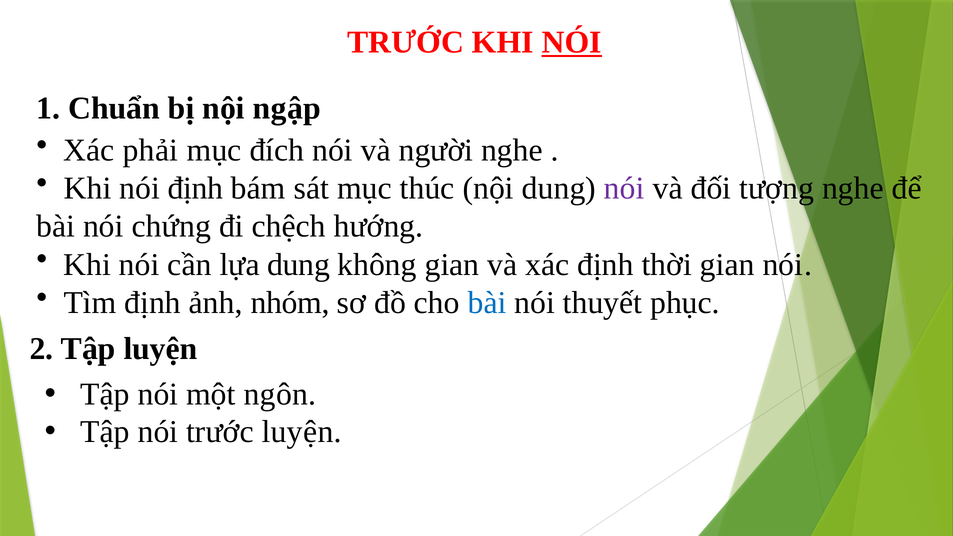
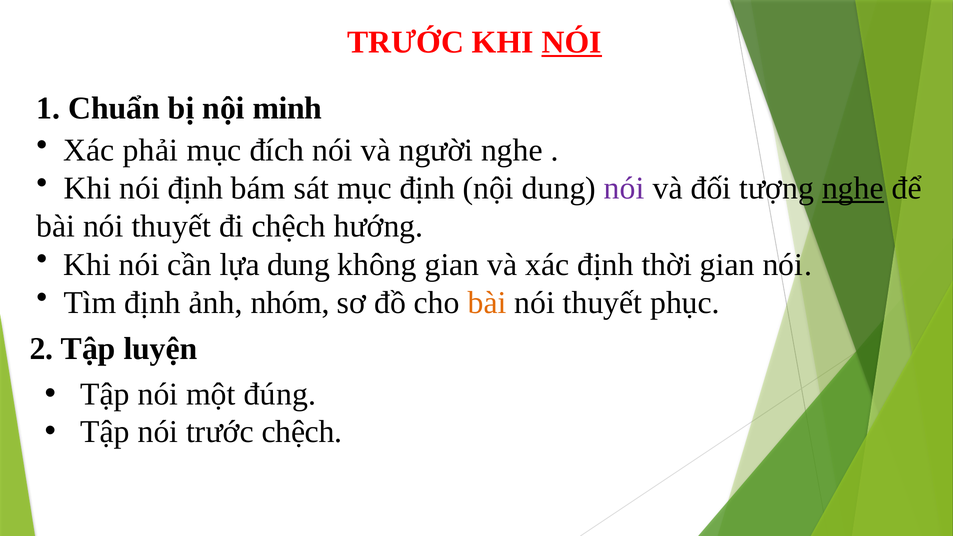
ngập: ngập -> minh
mục thúc: thúc -> định
nghe at (853, 188) underline: none -> present
chứng at (171, 227): chứng -> thuyết
bài at (487, 303) colour: blue -> orange
ngôn: ngôn -> đúng
trước luyện: luyện -> chệch
